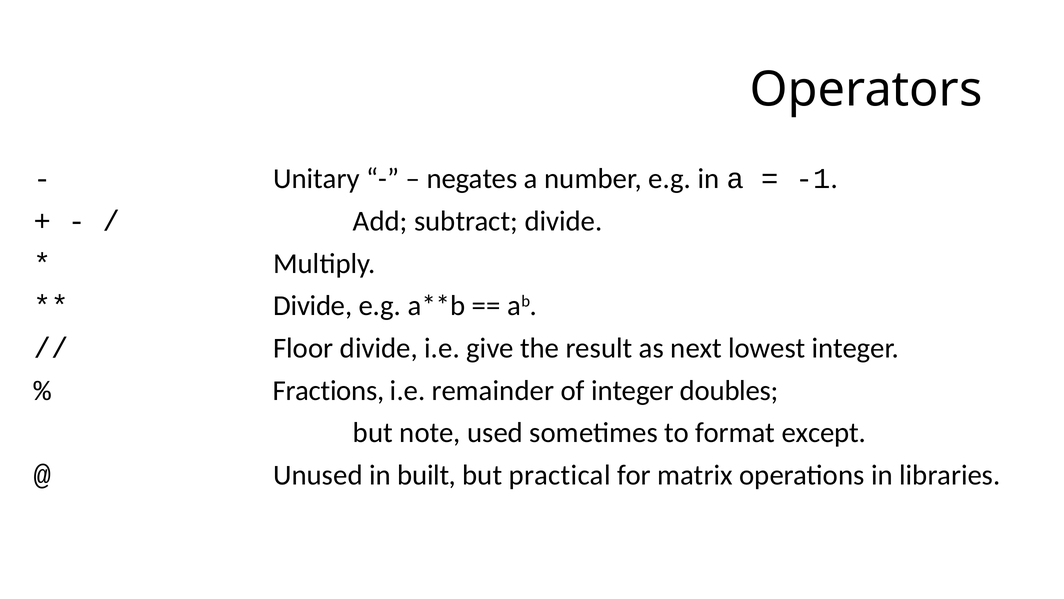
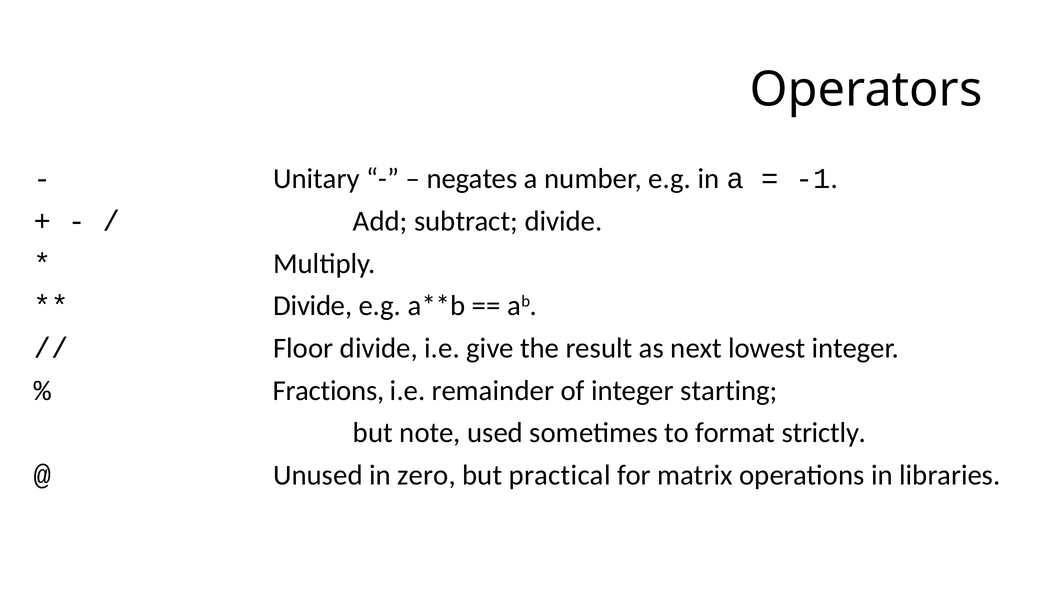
doubles: doubles -> starting
except: except -> strictly
built: built -> zero
